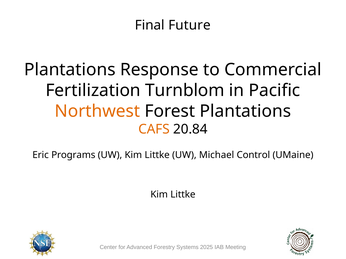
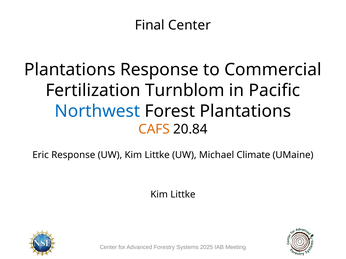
Final Future: Future -> Center
Northwest colour: orange -> blue
Eric Programs: Programs -> Response
Control: Control -> Climate
